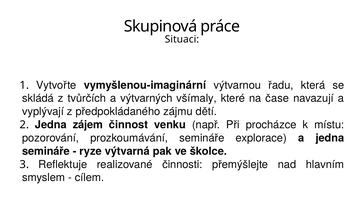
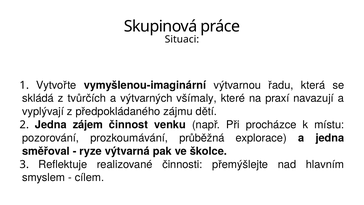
čase: čase -> praxí
prozkoumávání semináře: semináře -> průběžná
semináře at (46, 151): semináře -> směřoval
